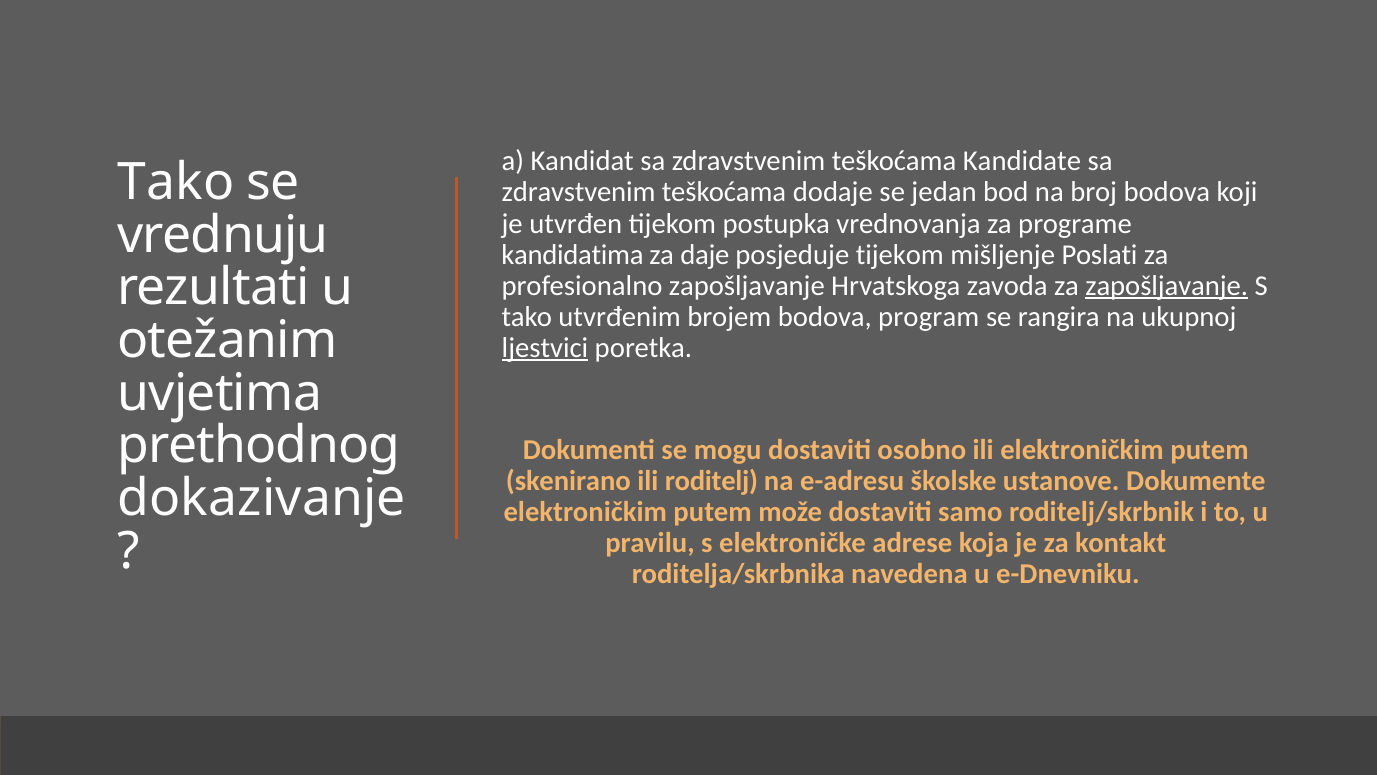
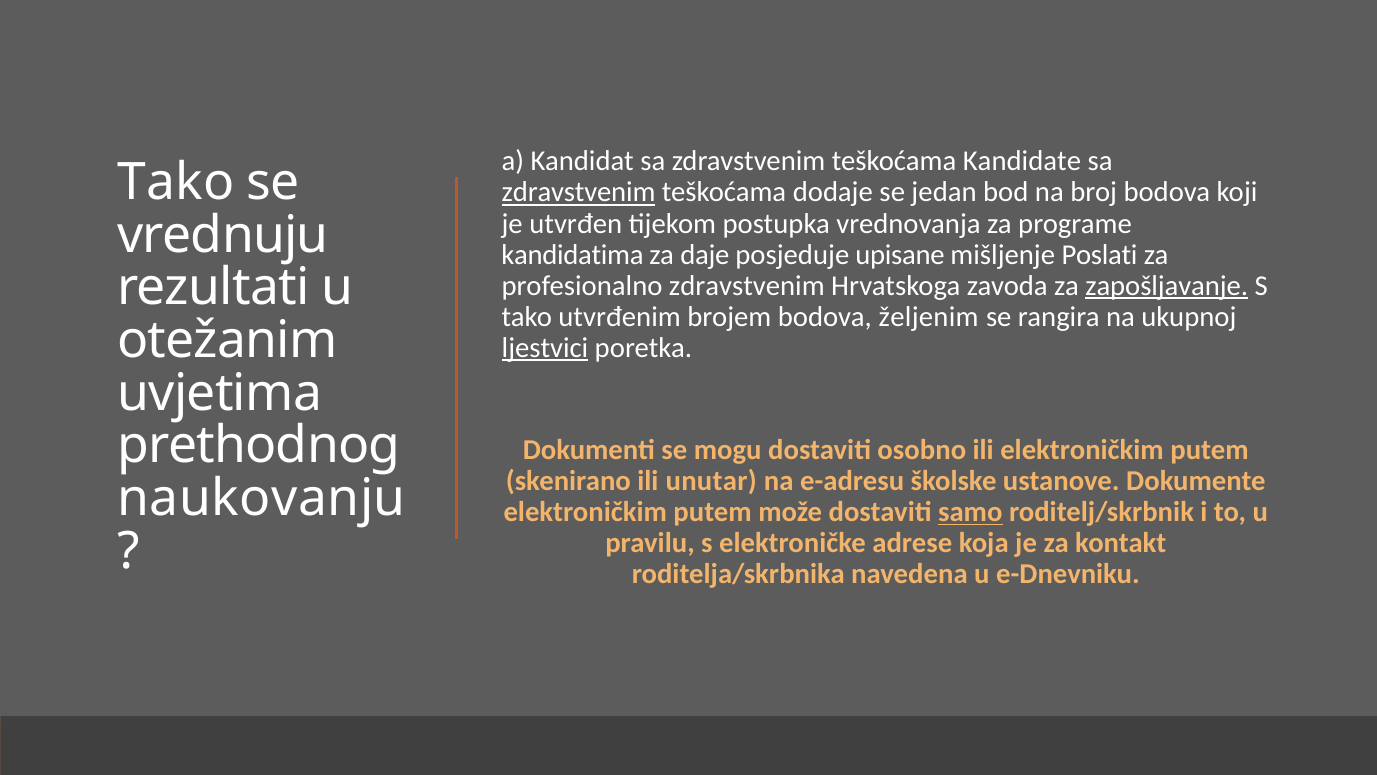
zdravstvenim at (579, 192) underline: none -> present
posjeduje tijekom: tijekom -> upisane
profesionalno zapošljavanje: zapošljavanje -> zdravstvenim
program: program -> željenim
roditelj: roditelj -> unutar
dokazivanje: dokazivanje -> naukovanju
samo underline: none -> present
